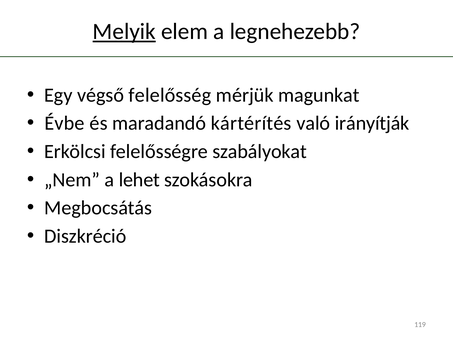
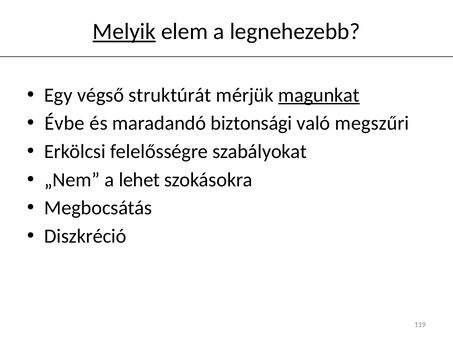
felelősség: felelősség -> struktúrát
magunkat underline: none -> present
kártérítés: kártérítés -> biztonsági
irányítják: irányítják -> megszűri
